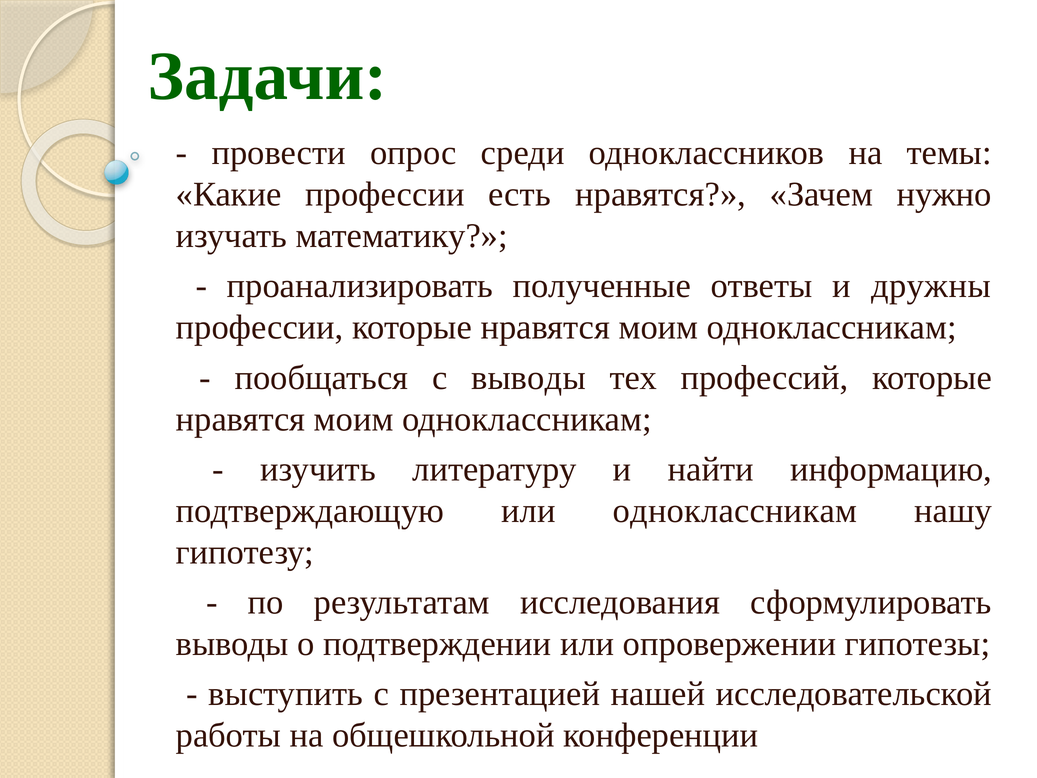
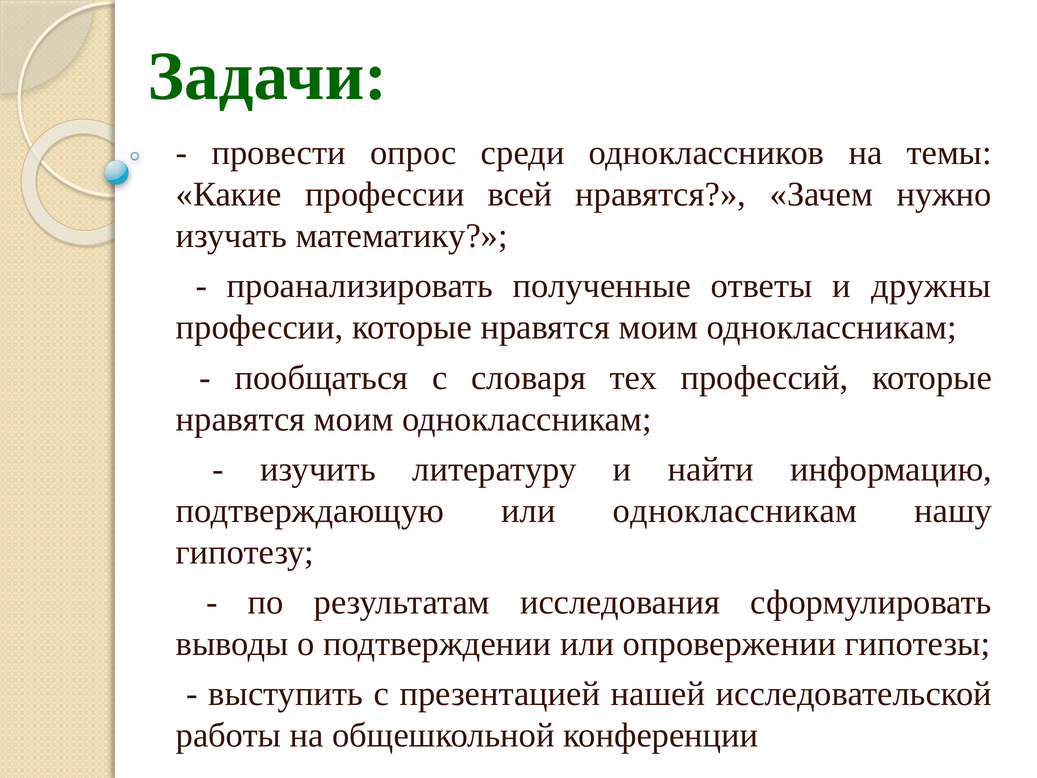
есть: есть -> всей
с выводы: выводы -> словаря
